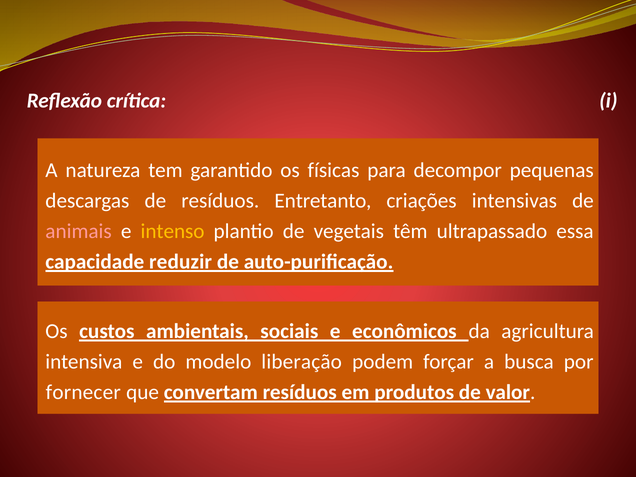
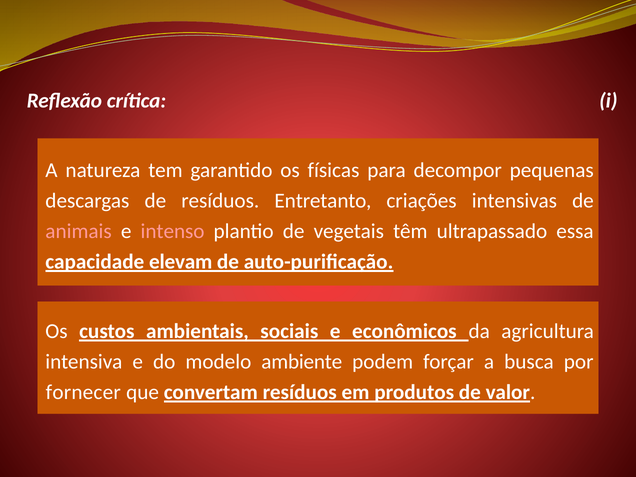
intenso colour: yellow -> pink
reduzir: reduzir -> elevam
liberação: liberação -> ambiente
